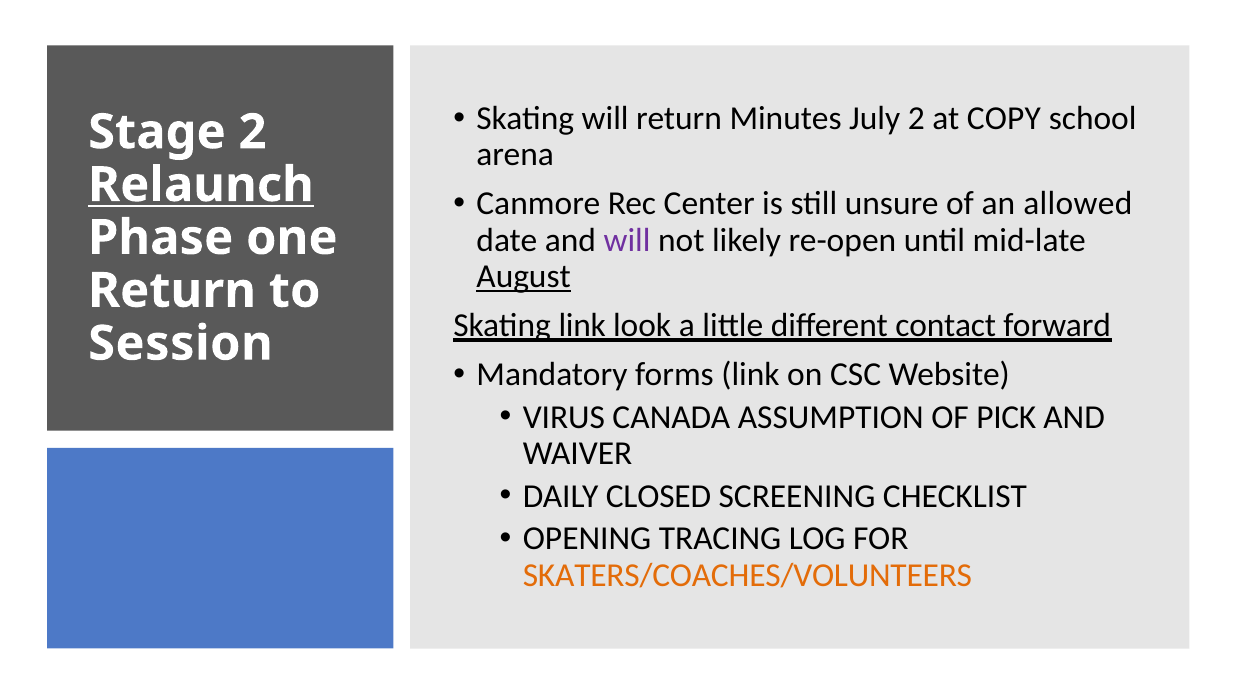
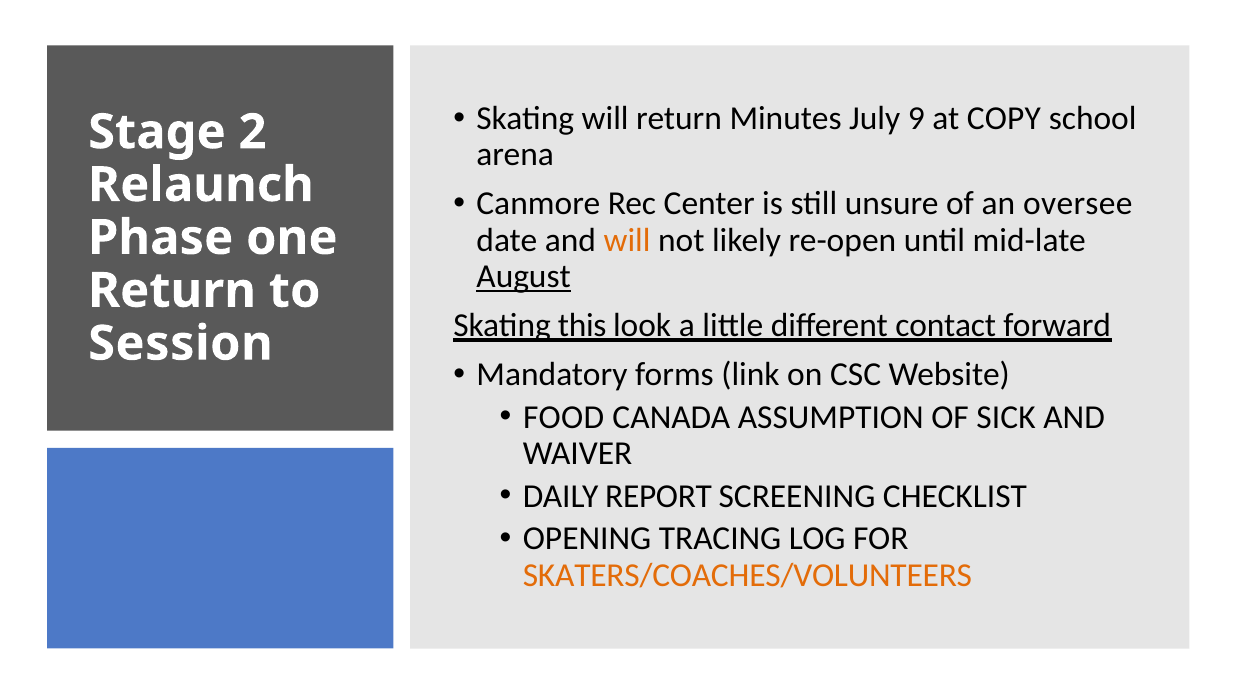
July 2: 2 -> 9
Relaunch underline: present -> none
allowed: allowed -> oversee
will at (627, 240) colour: purple -> orange
Skating link: link -> this
VIRUS: VIRUS -> FOOD
PICK: PICK -> SICK
CLOSED: CLOSED -> REPORT
